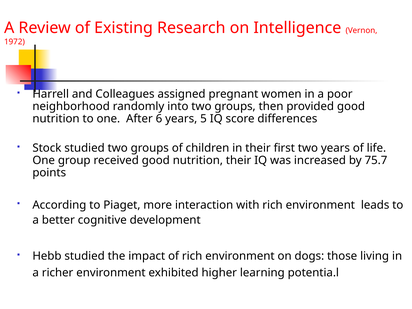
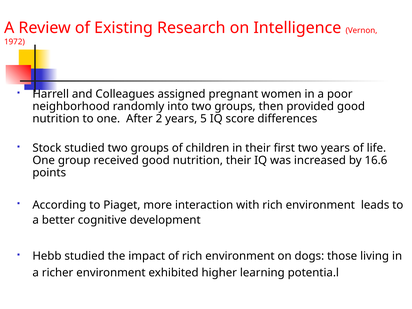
6: 6 -> 2
75.7: 75.7 -> 16.6
